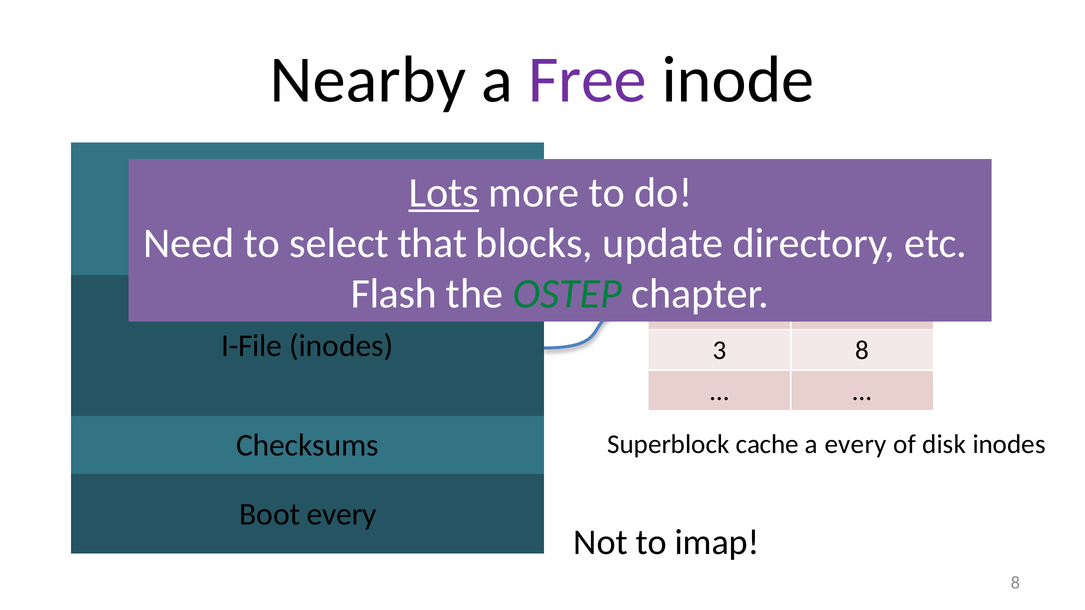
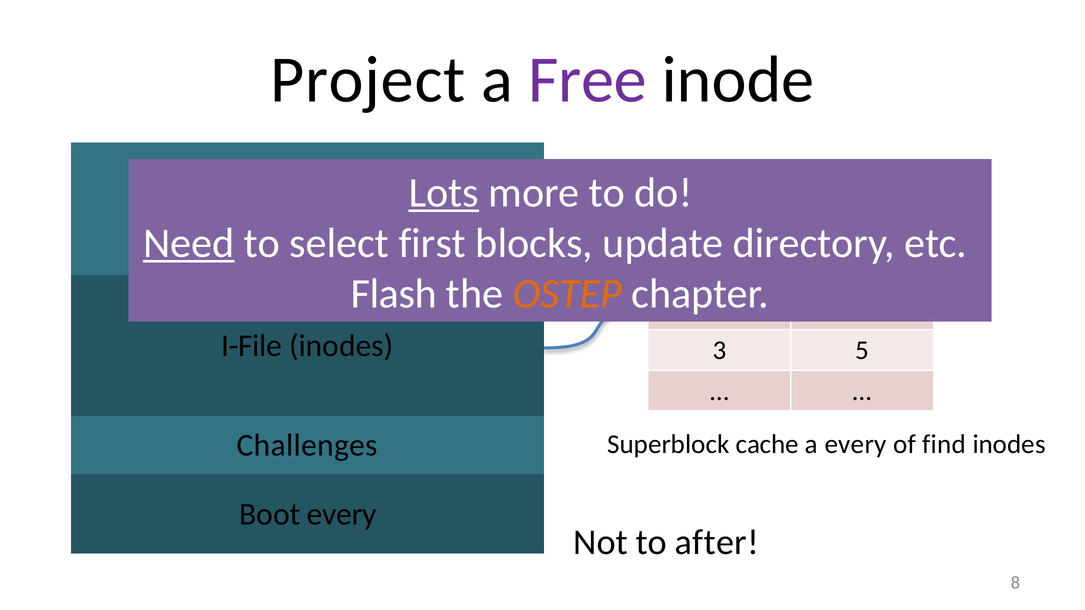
Nearby: Nearby -> Project
Need underline: none -> present
that: that -> first
OSTEP colour: green -> orange
3 8: 8 -> 5
Checksums: Checksums -> Challenges
disk: disk -> find
imap: imap -> after
